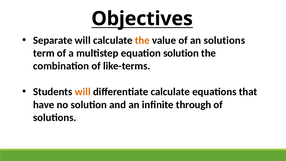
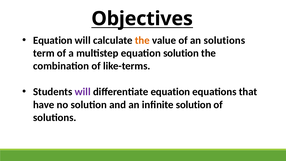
Separate at (53, 40): Separate -> Equation
will at (83, 92) colour: orange -> purple
differentiate calculate: calculate -> equation
infinite through: through -> solution
